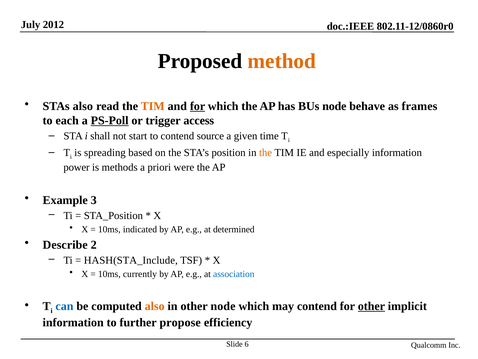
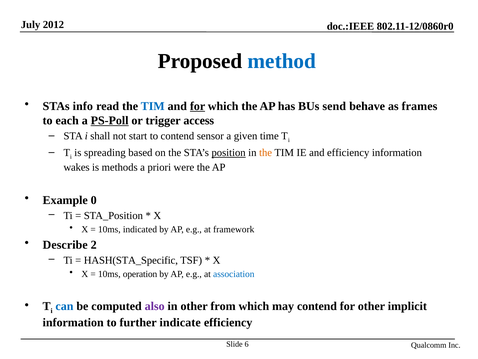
method colour: orange -> blue
STAs also: also -> info
TIM at (153, 106) colour: orange -> blue
BUs node: node -> send
source: source -> sensor
position underline: none -> present
and especially: especially -> efficiency
power: power -> wakes
3: 3 -> 0
determined: determined -> framework
HASH(STA_Include: HASH(STA_Include -> HASH(STA_Specific
currently: currently -> operation
also at (155, 306) colour: orange -> purple
other node: node -> from
other at (371, 306) underline: present -> none
propose: propose -> indicate
